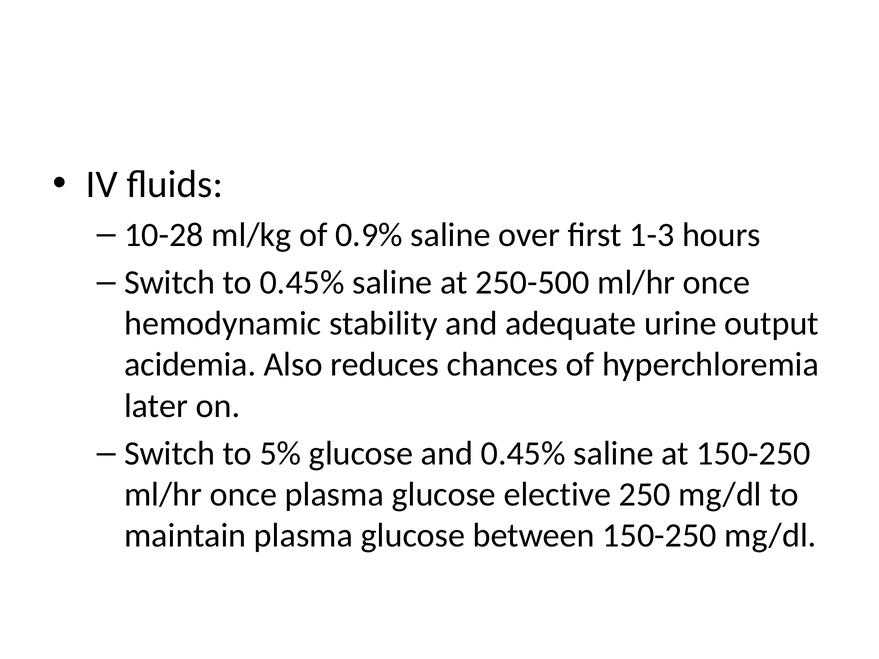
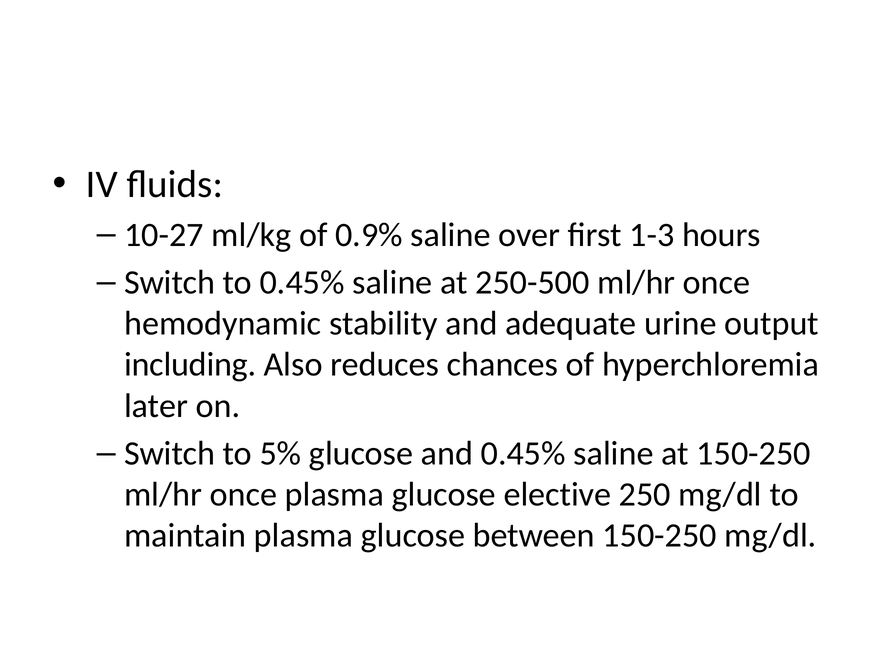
10-28: 10-28 -> 10-27
acidemia: acidemia -> including
